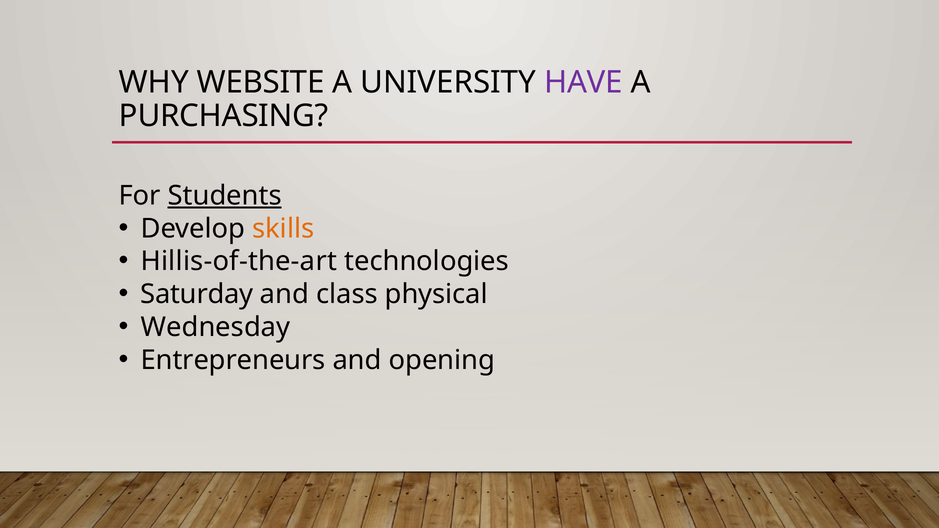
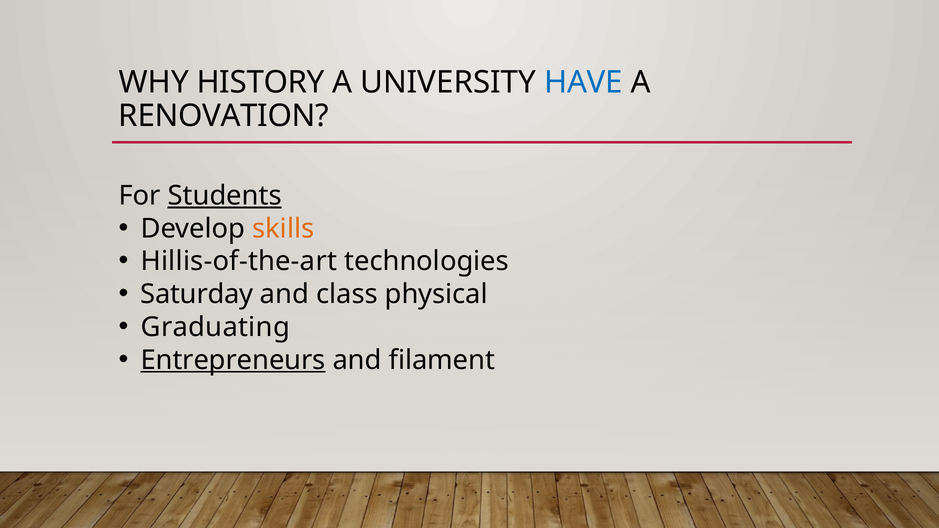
WEBSITE: WEBSITE -> HISTORY
HAVE colour: purple -> blue
PURCHASING: PURCHASING -> RENOVATION
Wednesday: Wednesday -> Graduating
Entrepreneurs underline: none -> present
opening: opening -> filament
